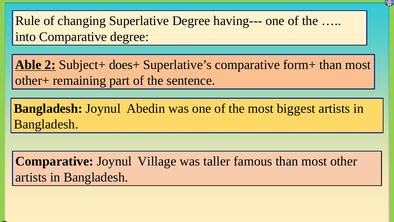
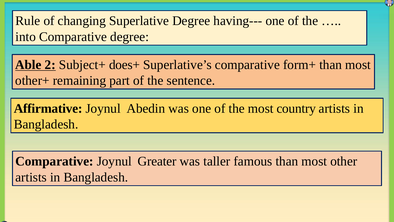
Bangladesh at (48, 108): Bangladesh -> Affirmative
biggest: biggest -> country
Village: Village -> Greater
